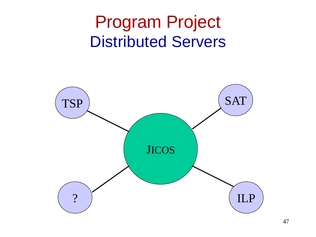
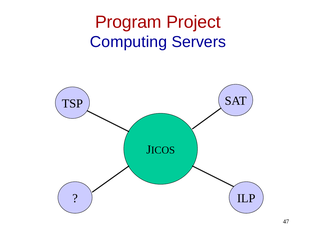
Distributed: Distributed -> Computing
